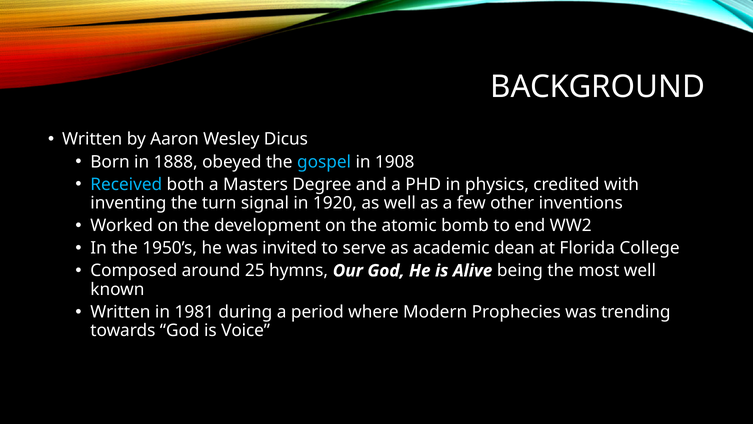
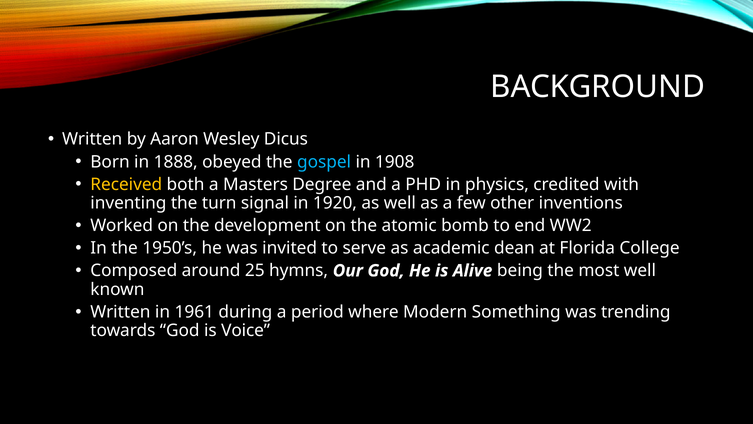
Received colour: light blue -> yellow
1981: 1981 -> 1961
Prophecies: Prophecies -> Something
